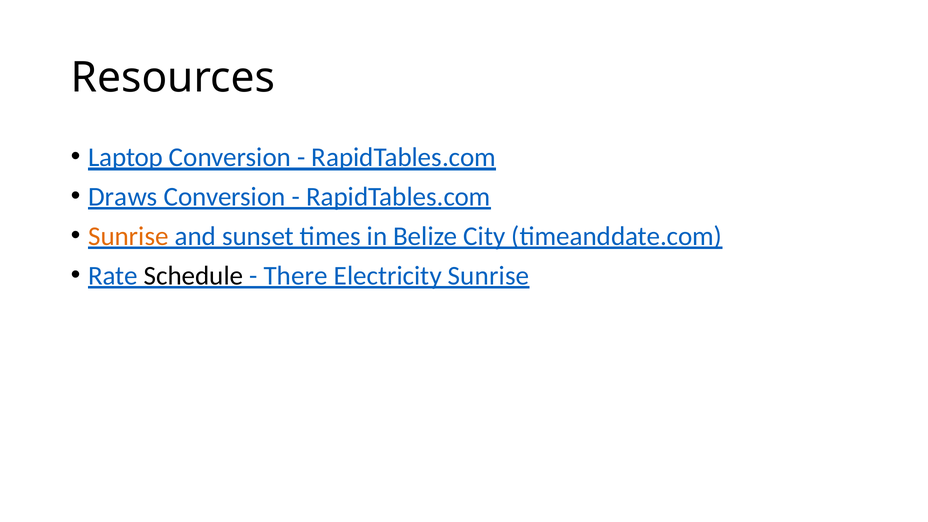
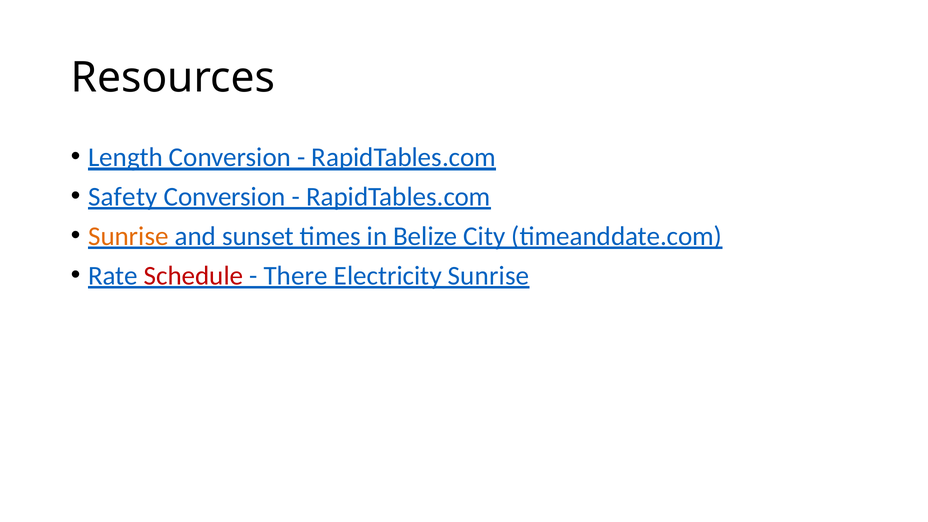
Laptop: Laptop -> Length
Draws: Draws -> Safety
Schedule colour: black -> red
